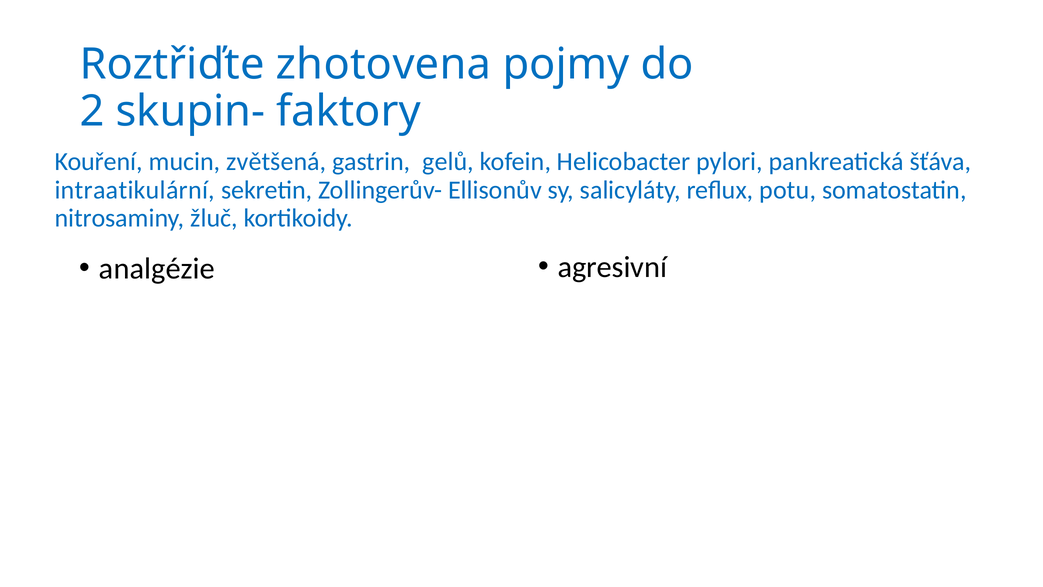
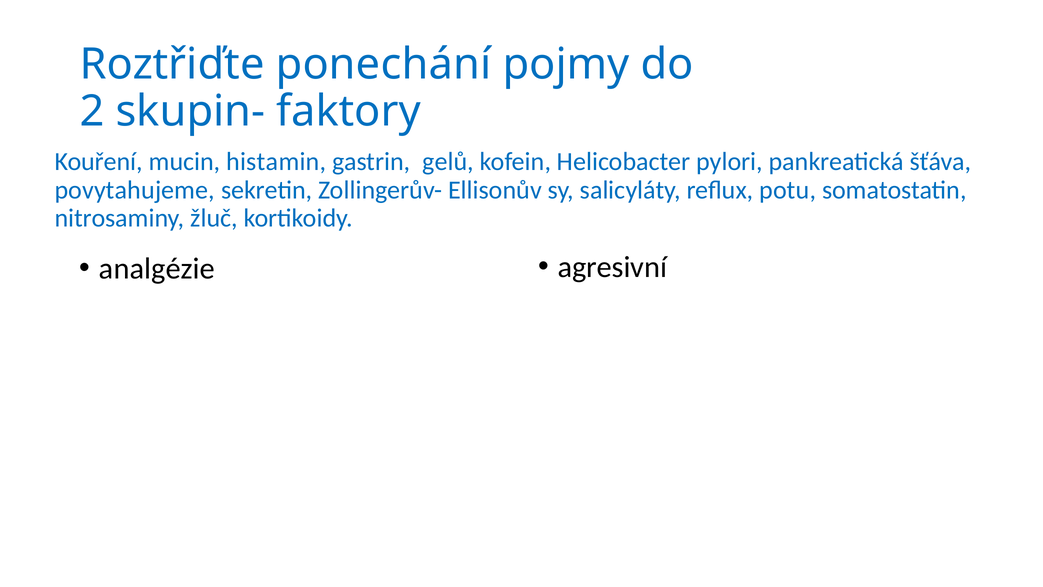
zhotovena: zhotovena -> ponechání
zvětšená: zvětšená -> histamin
intraatikulární: intraatikulární -> povytahujeme
